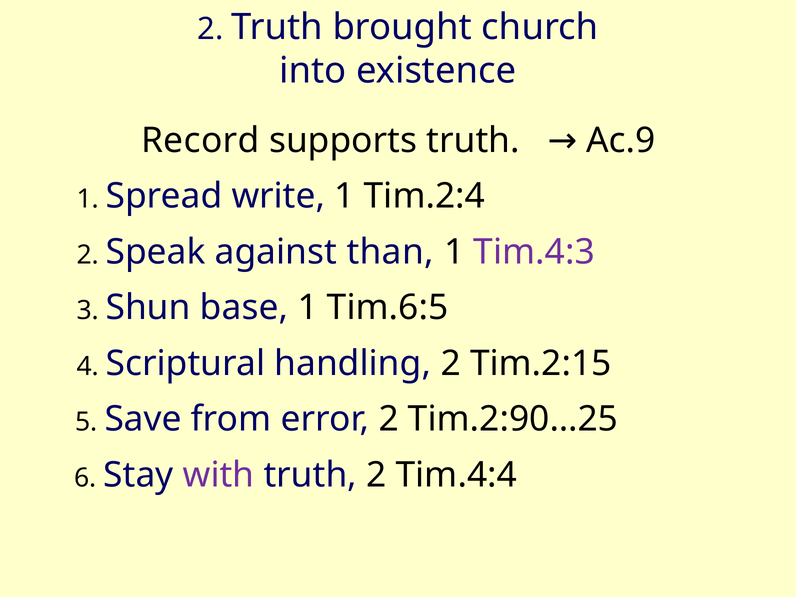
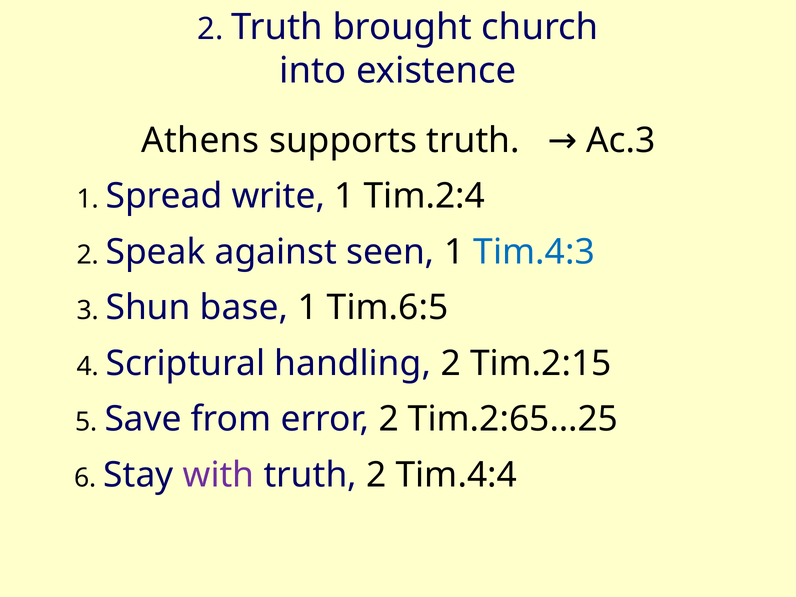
Record: Record -> Athens
Ac.9: Ac.9 -> Ac.3
than: than -> seen
Tim.4:3 colour: purple -> blue
Tim.2:90…25: Tim.2:90…25 -> Tim.2:65…25
